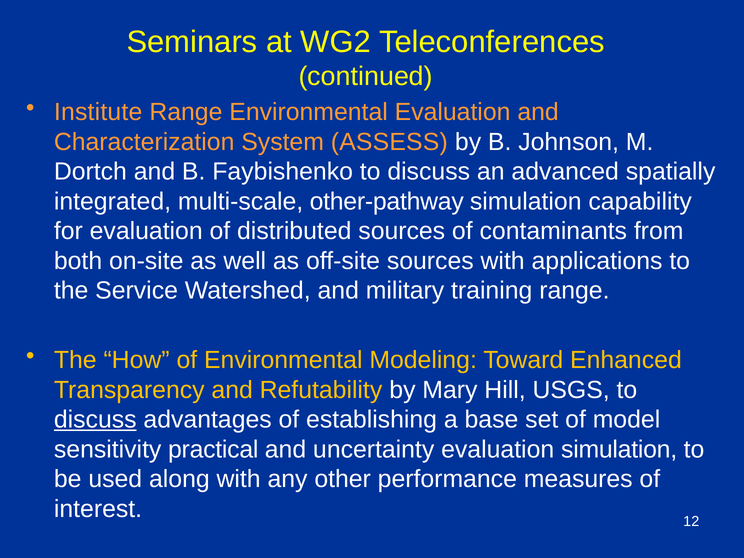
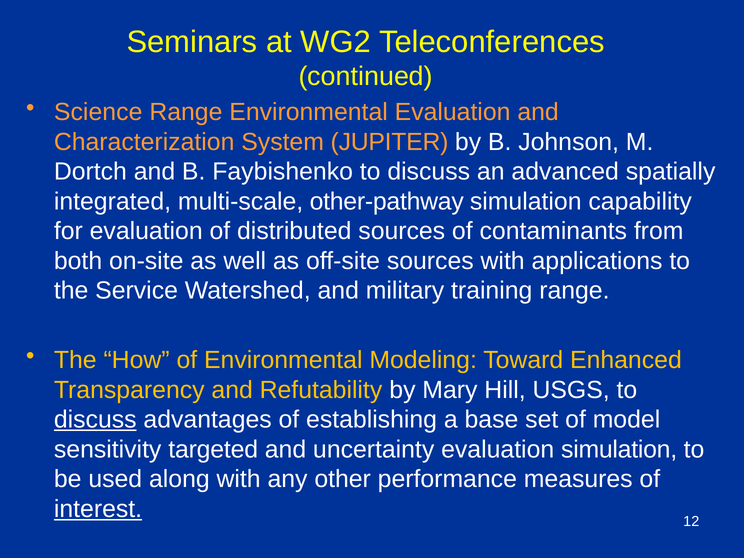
Institute: Institute -> Science
ASSESS: ASSESS -> JUPITER
practical: practical -> targeted
interest underline: none -> present
